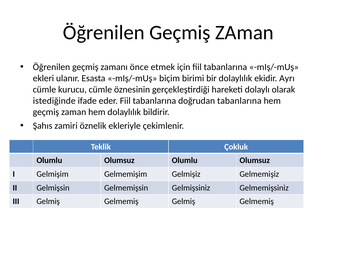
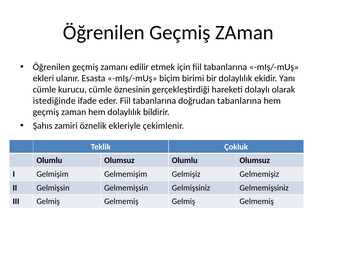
önce: önce -> edilir
Ayrı: Ayrı -> Yanı
